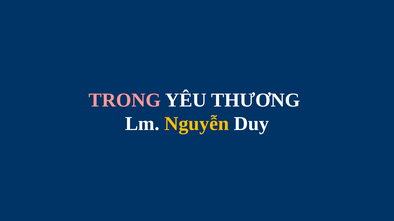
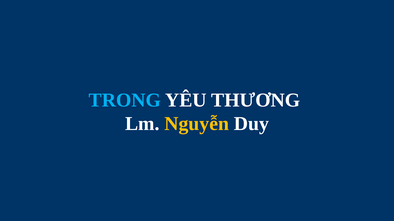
TRONG colour: pink -> light blue
